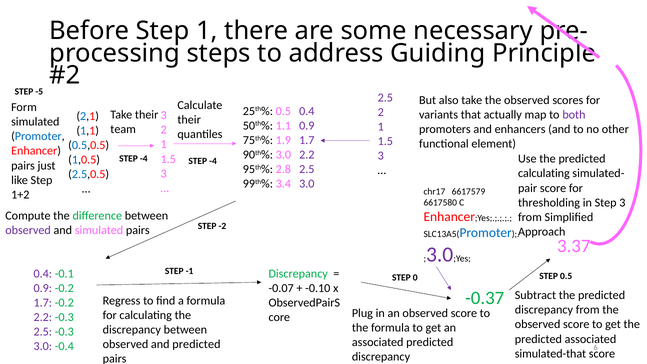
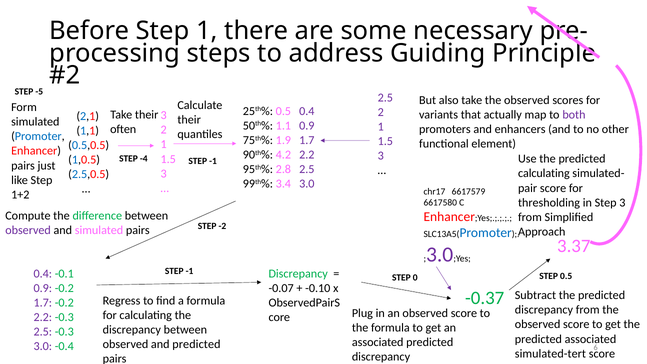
team: team -> often
90th% 3.0: 3.0 -> 4.2
-4 at (213, 161): -4 -> -1
simulated-that: simulated-that -> simulated-tert
